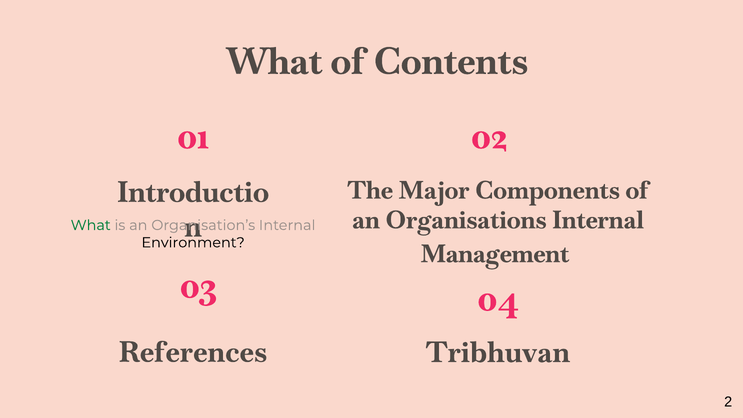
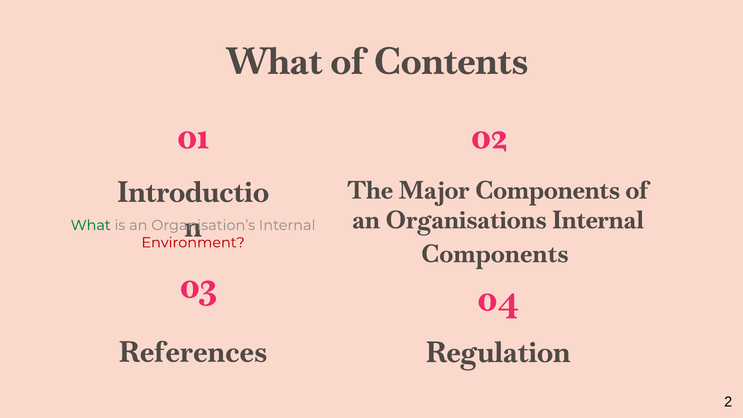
Environment colour: black -> red
Management at (495, 254): Management -> Components
Tribhuvan: Tribhuvan -> Regulation
